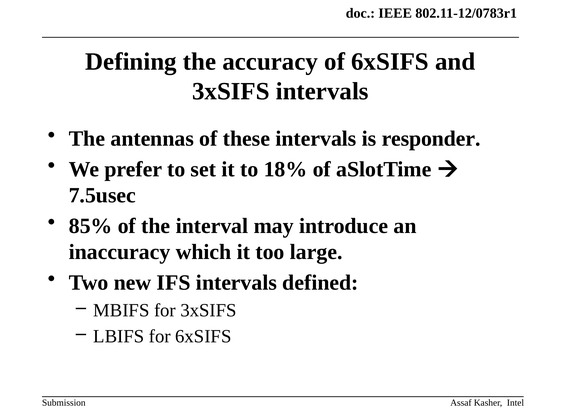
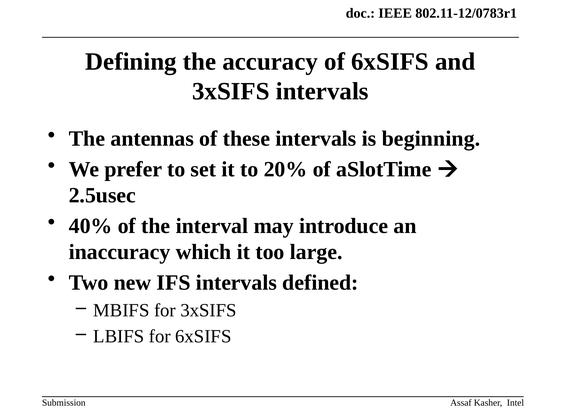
responder: responder -> beginning
18%: 18% -> 20%
7.5usec: 7.5usec -> 2.5usec
85%: 85% -> 40%
